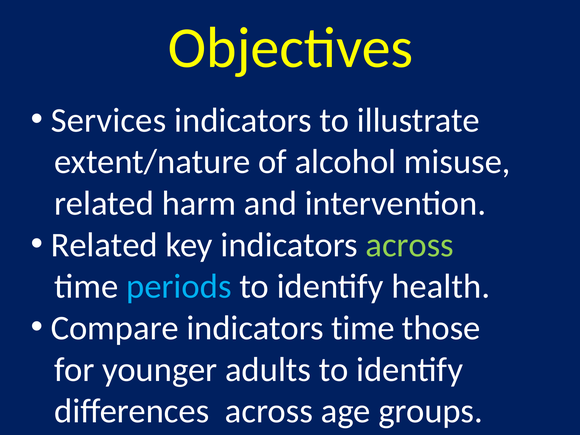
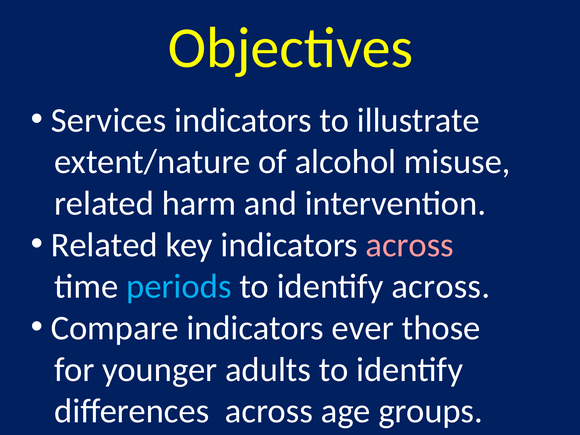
across at (410, 245) colour: light green -> pink
identify health: health -> across
indicators time: time -> ever
